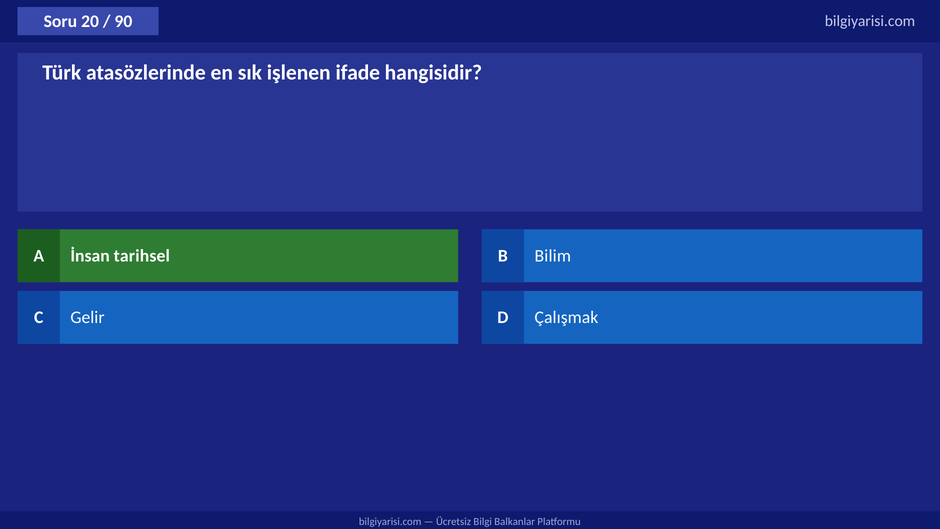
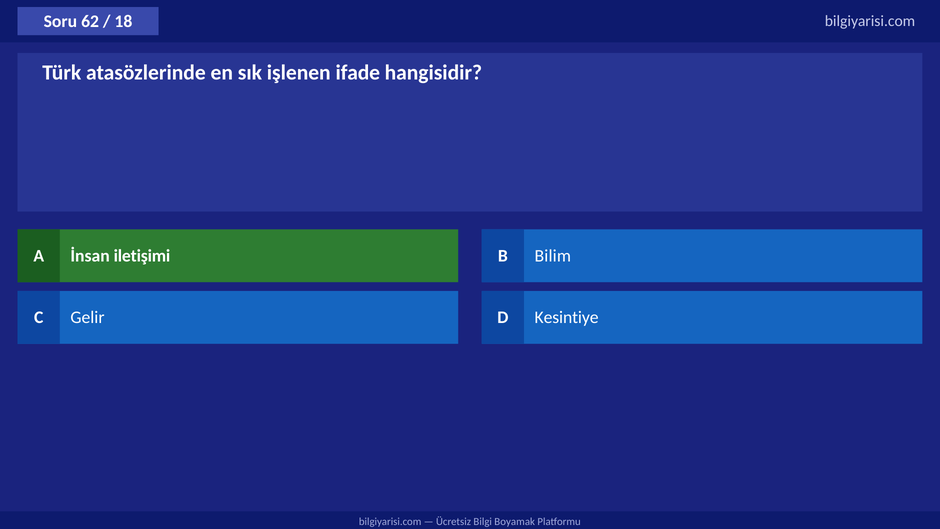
20: 20 -> 62
90: 90 -> 18
tarihsel: tarihsel -> iletişimi
Çalışmak: Çalışmak -> Kesintiye
Balkanlar: Balkanlar -> Boyamak
